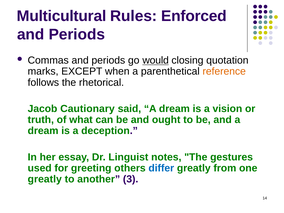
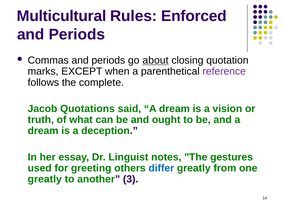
would: would -> about
reference colour: orange -> purple
rhetorical: rhetorical -> complete
Cautionary: Cautionary -> Quotations
